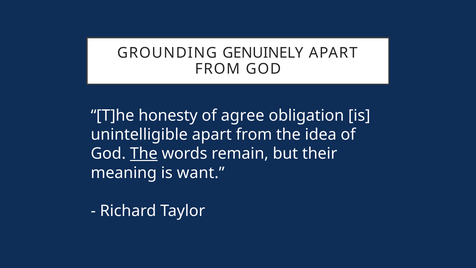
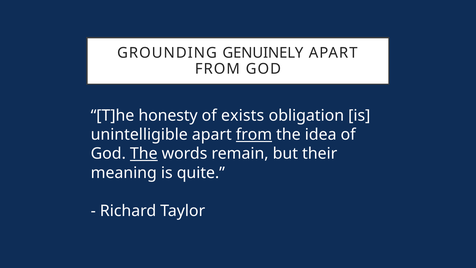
agree: agree -> exists
from at (254, 134) underline: none -> present
want: want -> quite
